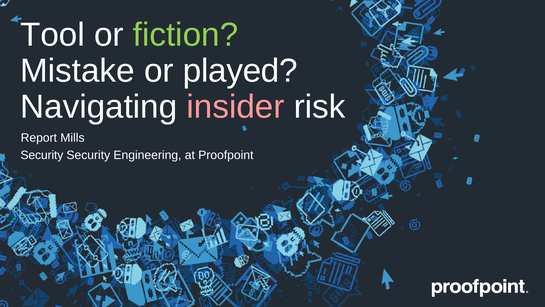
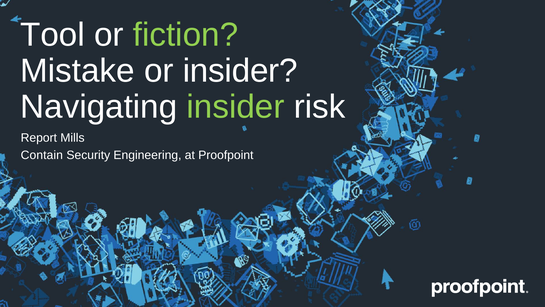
or played: played -> insider
insider at (236, 107) colour: pink -> light green
Security at (42, 155): Security -> Contain
